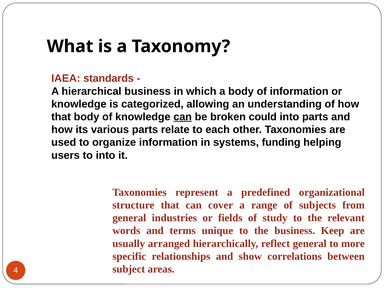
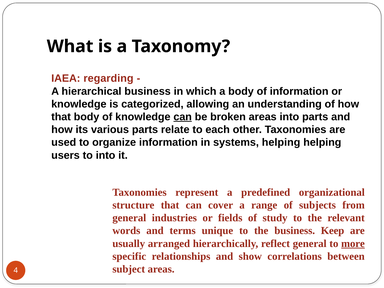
standards: standards -> regarding
broken could: could -> areas
systems funding: funding -> helping
more underline: none -> present
